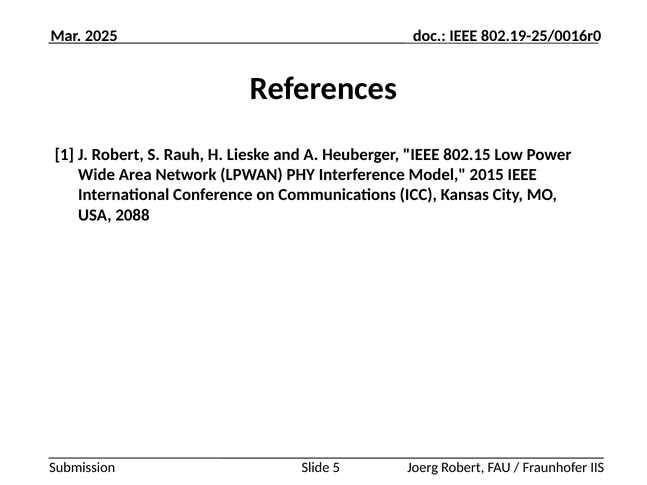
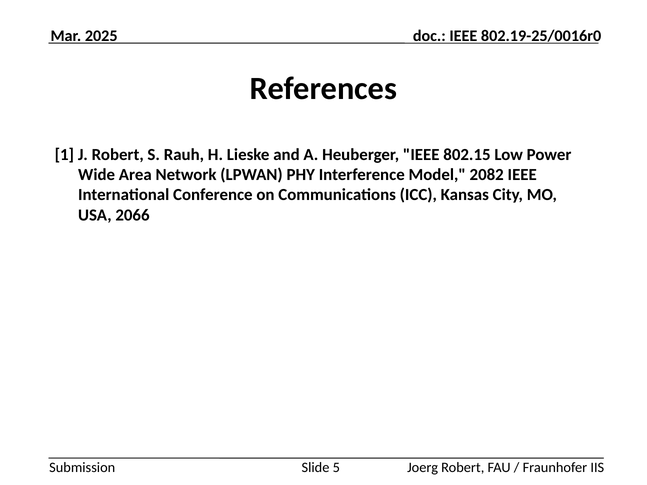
2015: 2015 -> 2082
2088: 2088 -> 2066
